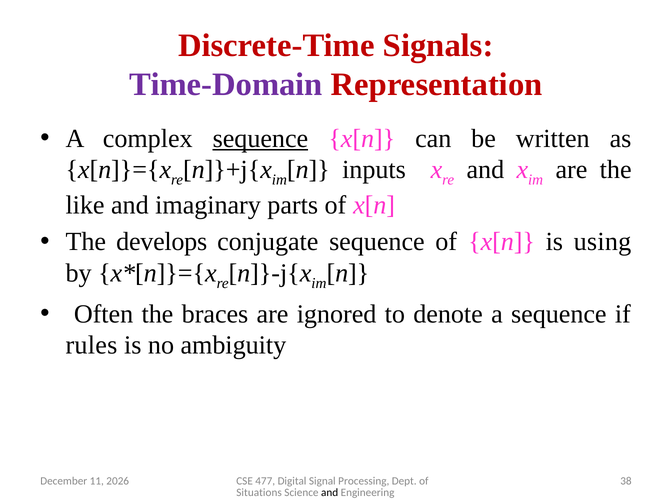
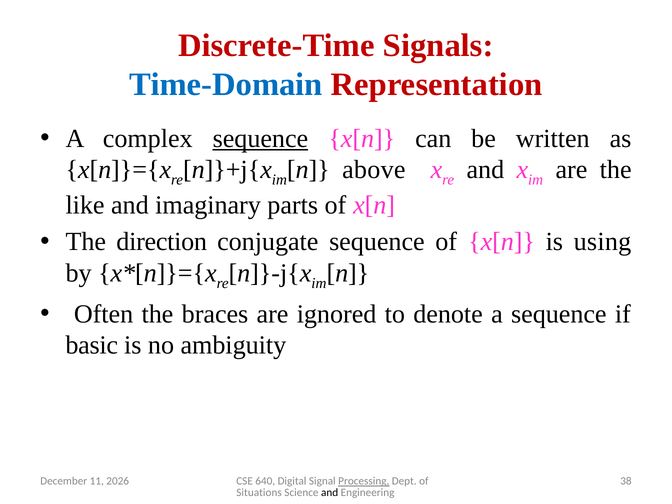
Time-Domain colour: purple -> blue
inputs: inputs -> above
develops: develops -> direction
rules: rules -> basic
477: 477 -> 640
Processing underline: none -> present
